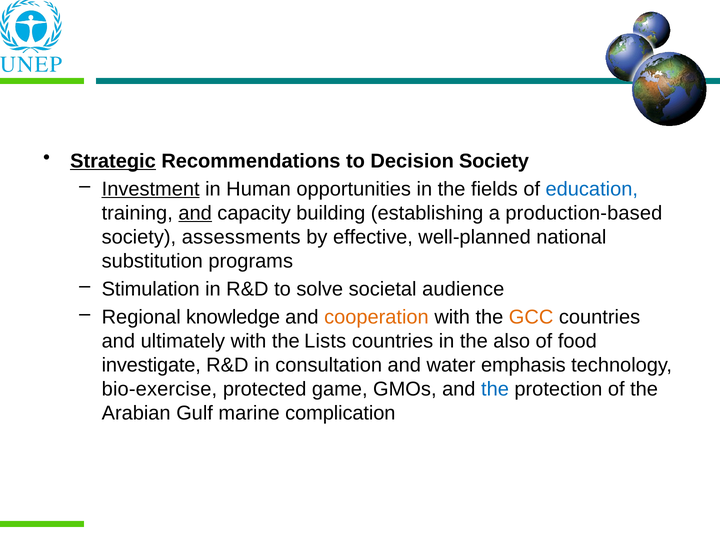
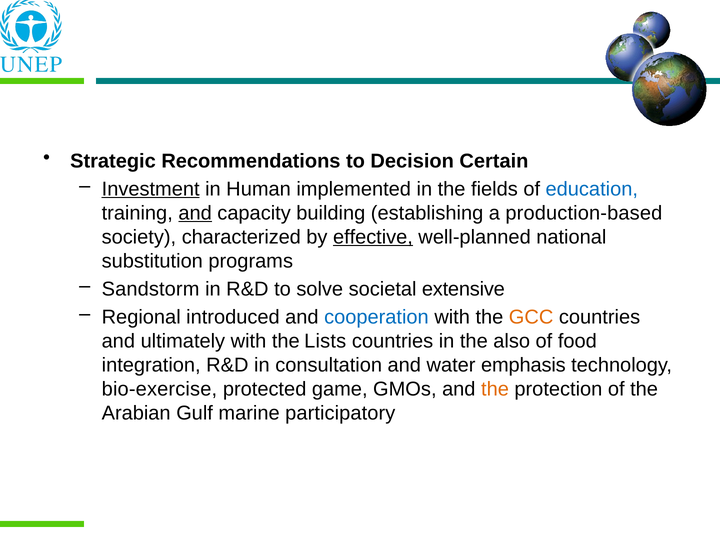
Strategic underline: present -> none
Decision Society: Society -> Certain
opportunities: opportunities -> implemented
assessments: assessments -> characterized
effective underline: none -> present
Stimulation: Stimulation -> Sandstorm
audience: audience -> extensive
knowledge: knowledge -> introduced
cooperation colour: orange -> blue
investigate: investigate -> integration
the at (495, 389) colour: blue -> orange
complication: complication -> participatory
